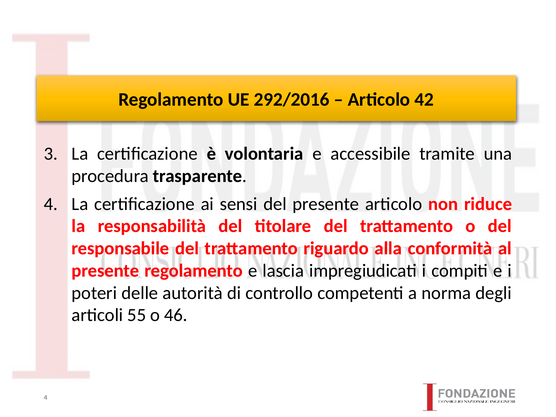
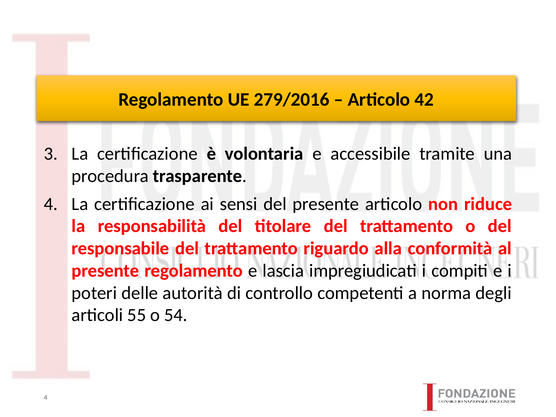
292/2016: 292/2016 -> 279/2016
46: 46 -> 54
